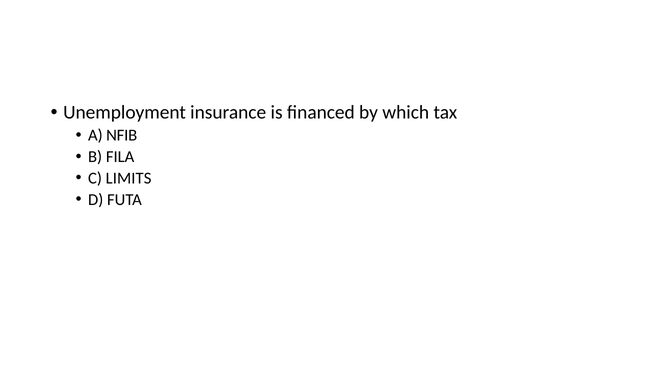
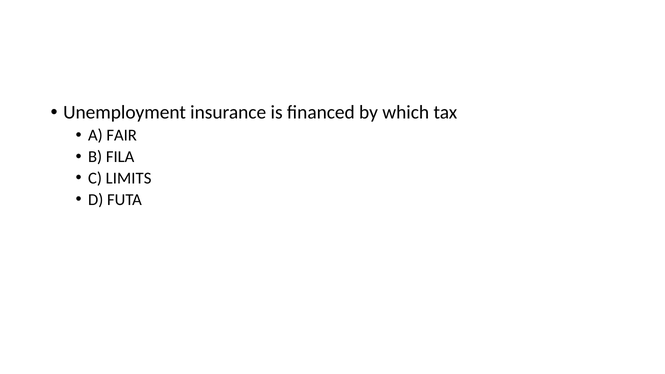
NFIB: NFIB -> FAIR
